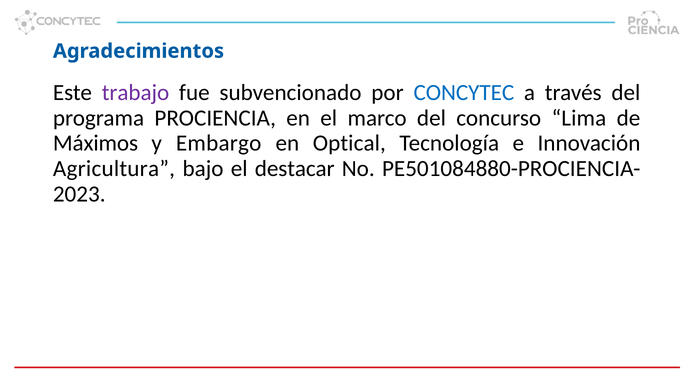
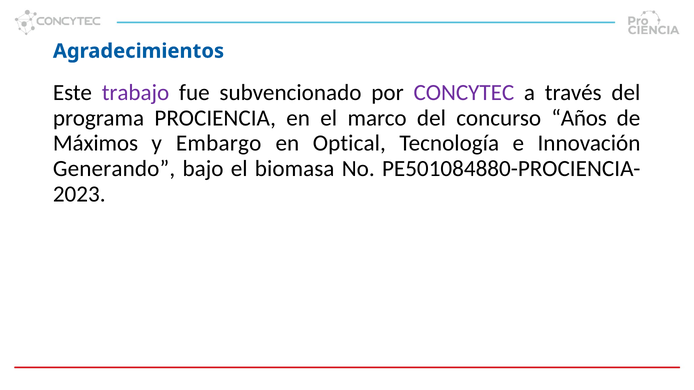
CONCYTEC colour: blue -> purple
Lima: Lima -> Años
Agricultura: Agricultura -> Generando
destacar: destacar -> biomasa
